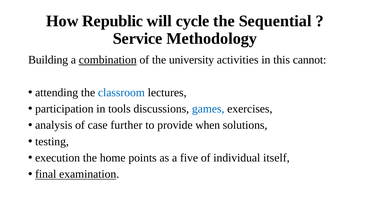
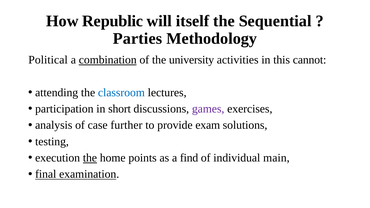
cycle: cycle -> itself
Service: Service -> Parties
Building: Building -> Political
tools: tools -> short
games colour: blue -> purple
when: when -> exam
the at (90, 158) underline: none -> present
five: five -> find
itself: itself -> main
